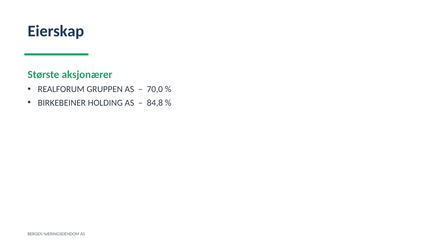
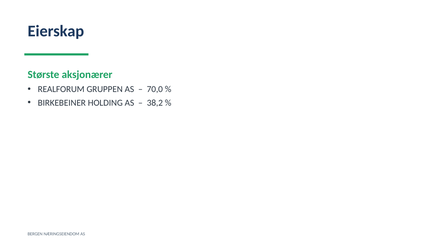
84,8: 84,8 -> 38,2
